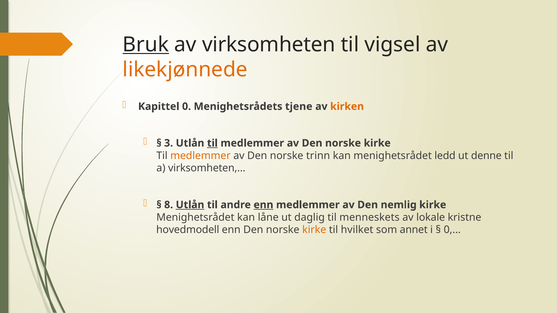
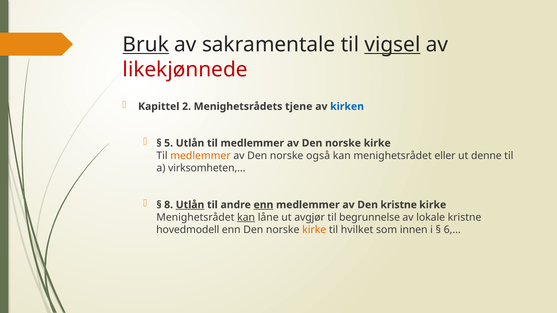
virksomheten: virksomheten -> sakramentale
vigsel underline: none -> present
likekjønnede colour: orange -> red
0: 0 -> 2
kirken colour: orange -> blue
3: 3 -> 5
til at (212, 143) underline: present -> none
trinn: trinn -> også
ledd: ledd -> eller
Den nemlig: nemlig -> kristne
kan at (246, 218) underline: none -> present
daglig: daglig -> avgjør
menneskets: menneskets -> begrunnelse
annet: annet -> innen
0,…: 0,… -> 6,…
